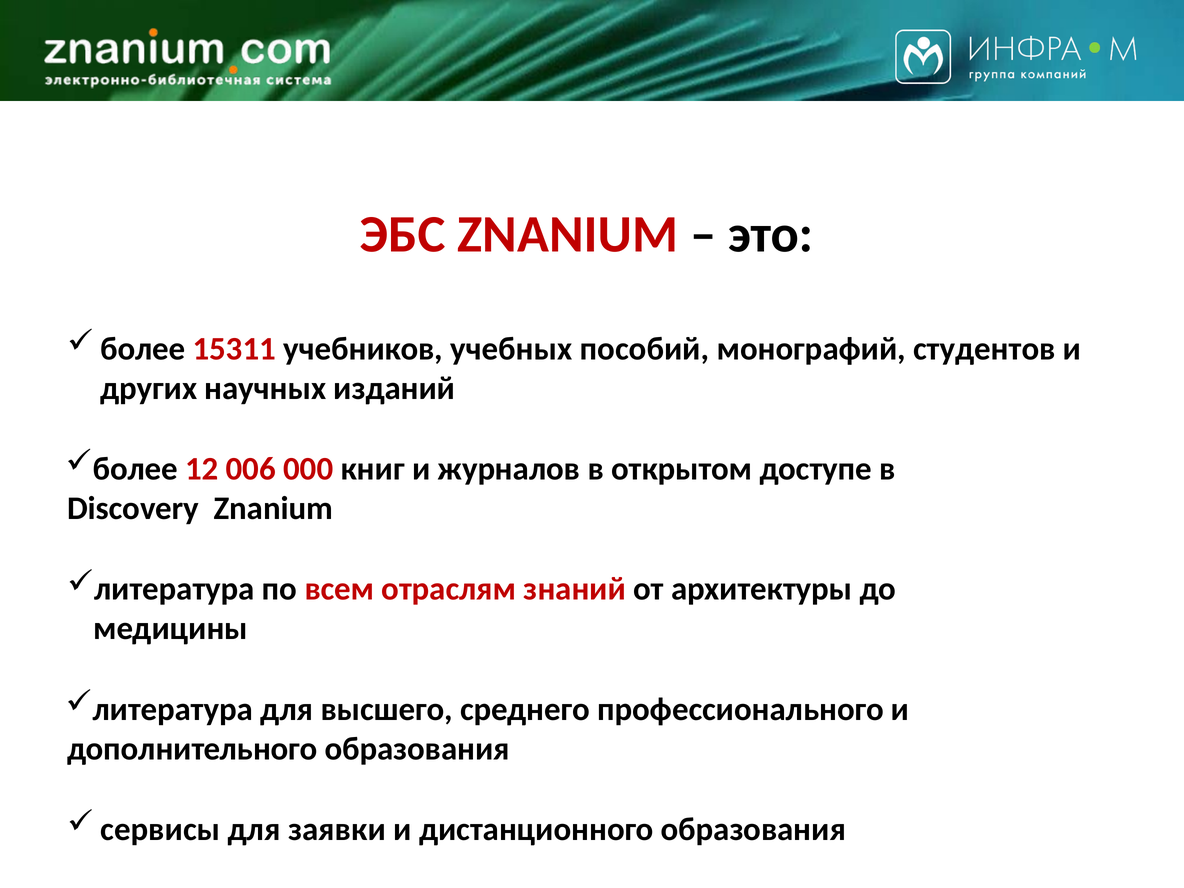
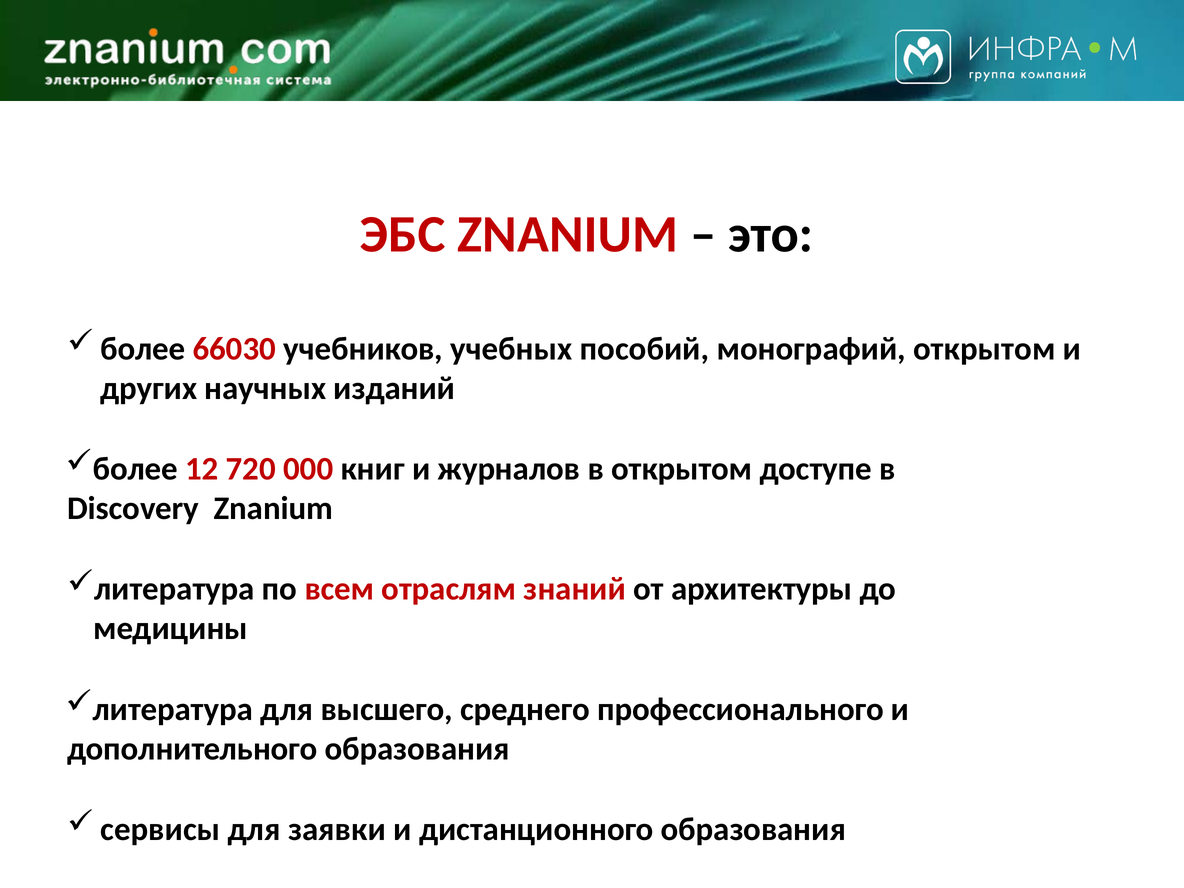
15311: 15311 -> 66030
монографий студентов: студентов -> открытом
006: 006 -> 720
